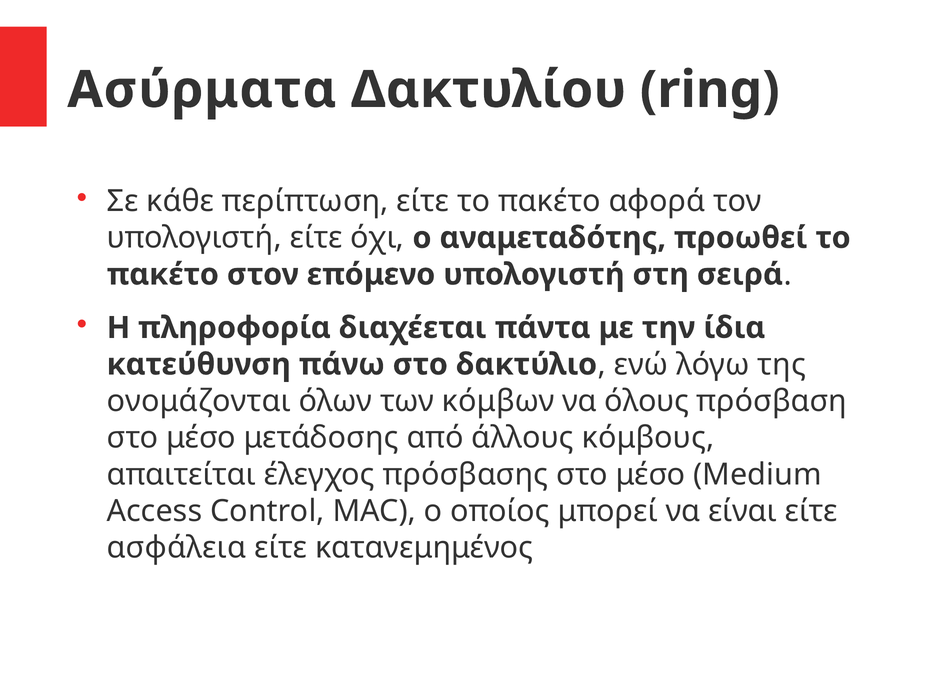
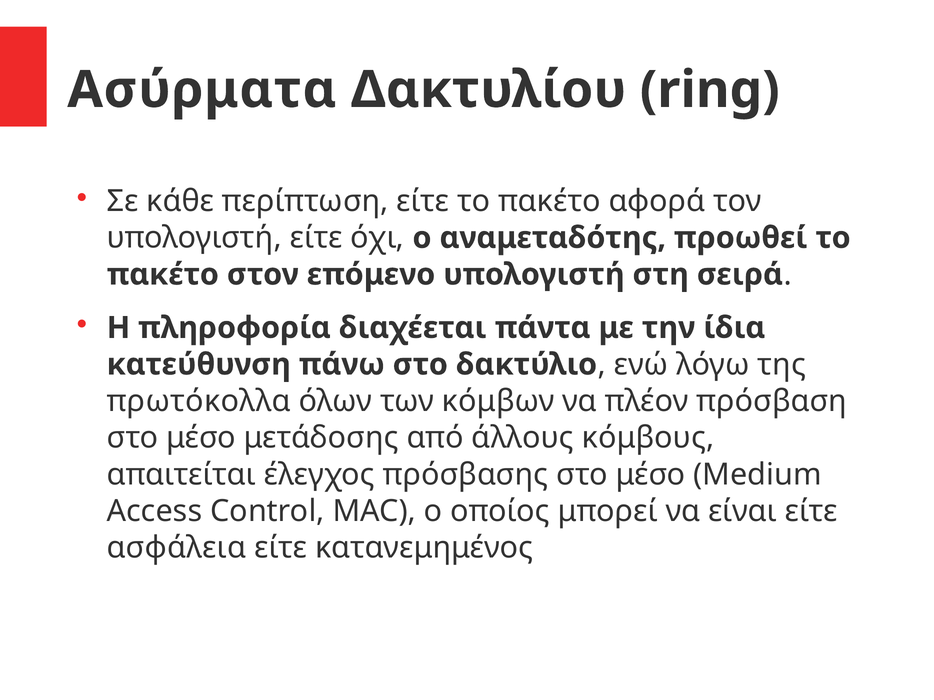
ονομάζονται: ονομάζονται -> πρωτόκολλα
όλους: όλους -> πλέον
